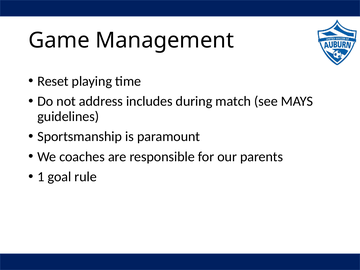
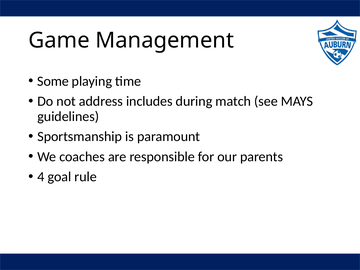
Reset: Reset -> Some
1: 1 -> 4
